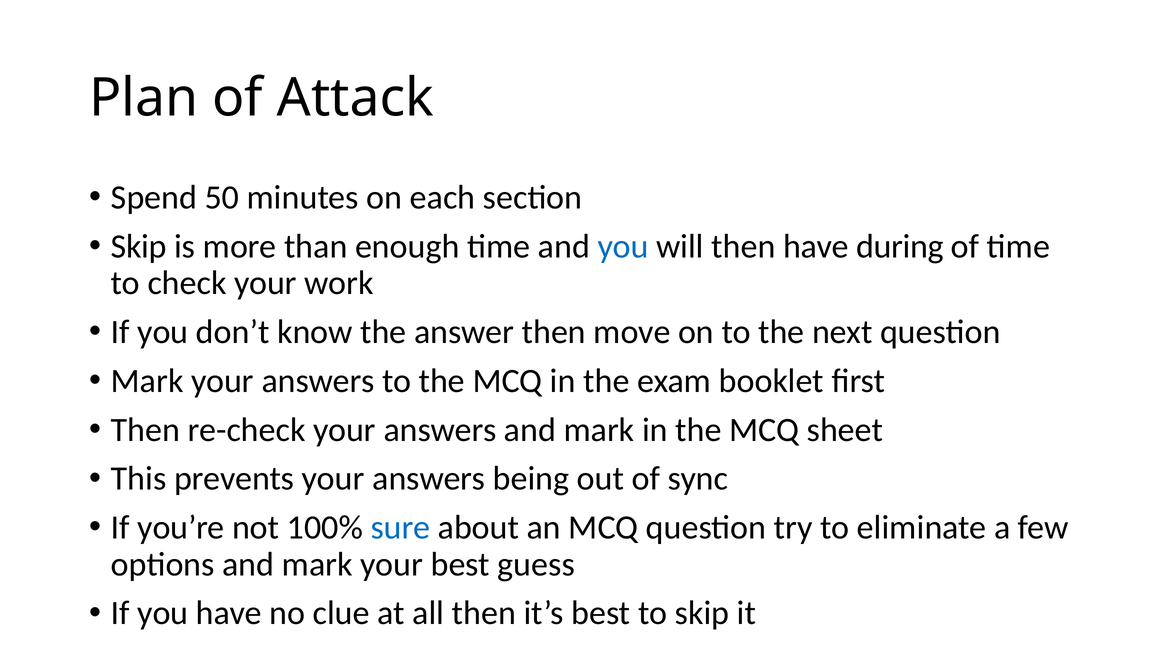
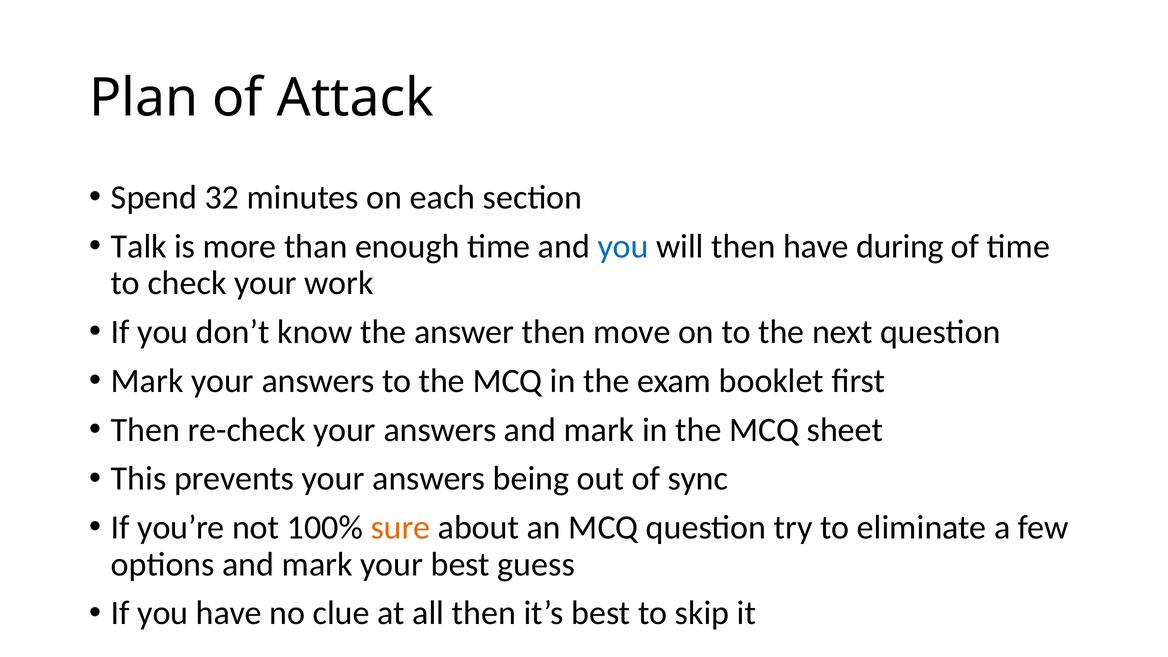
50: 50 -> 32
Skip at (139, 246): Skip -> Talk
sure colour: blue -> orange
